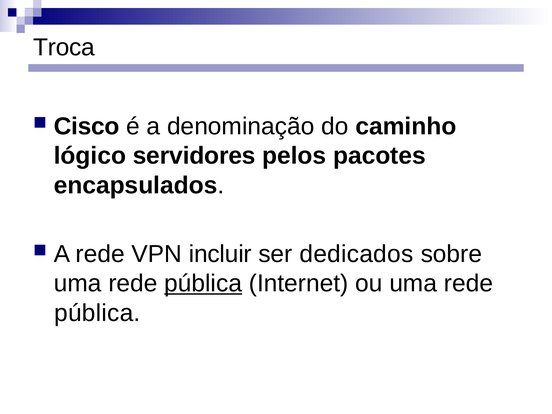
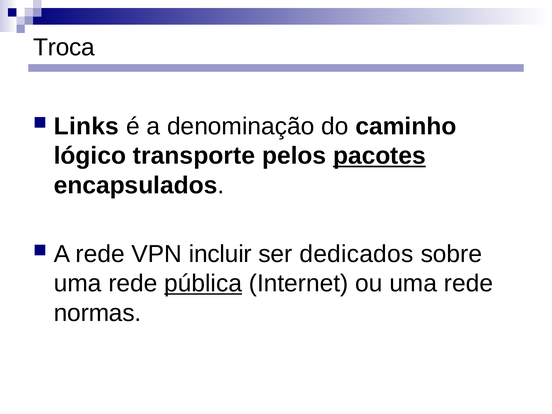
Cisco: Cisco -> Links
servidores: servidores -> transporte
pacotes underline: none -> present
pública at (97, 313): pública -> normas
